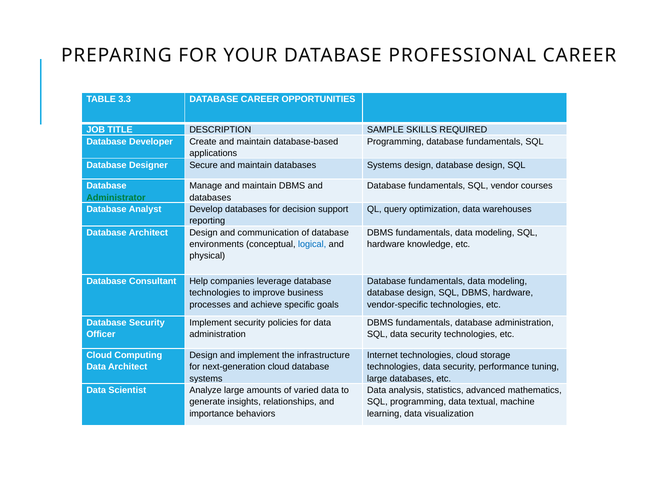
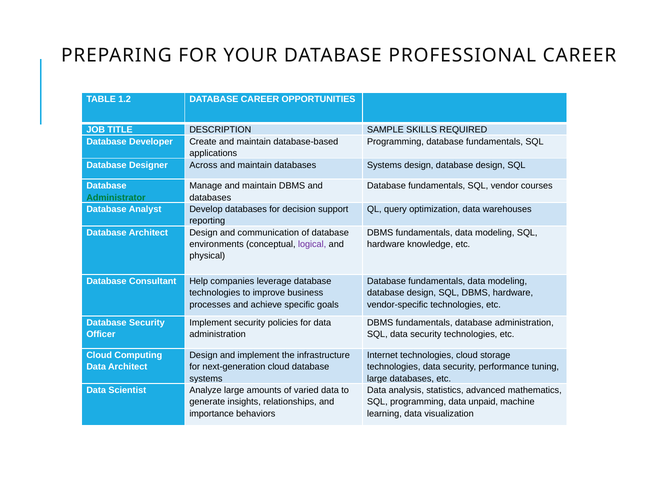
3.3: 3.3 -> 1.2
Secure: Secure -> Across
logical colour: blue -> purple
textual: textual -> unpaid
